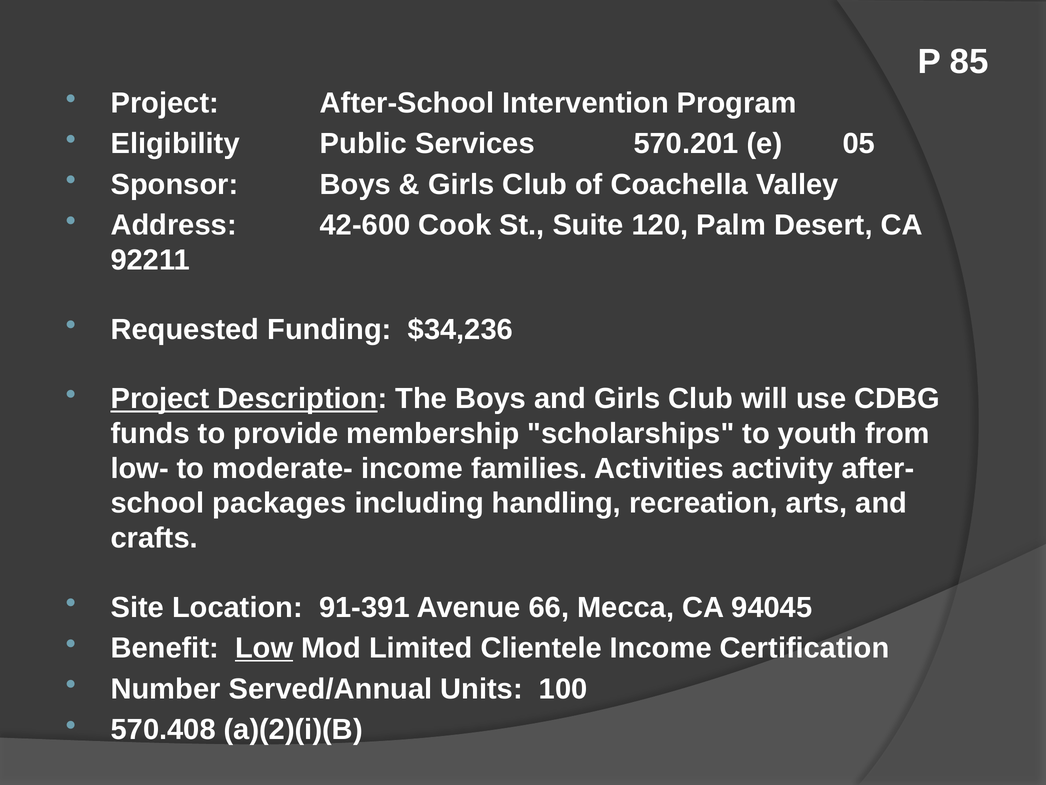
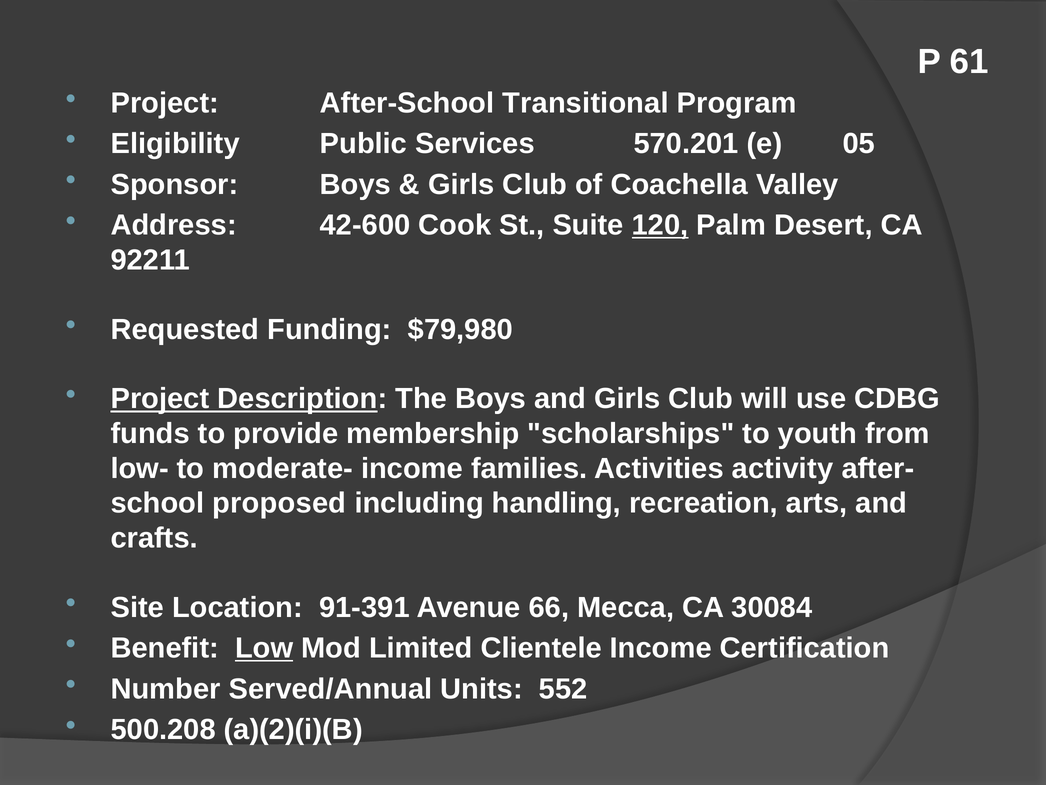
85: 85 -> 61
Intervention: Intervention -> Transitional
120 underline: none -> present
$34,236: $34,236 -> $79,980
packages: packages -> proposed
94045: 94045 -> 30084
100: 100 -> 552
570.408: 570.408 -> 500.208
